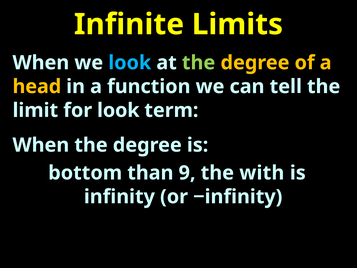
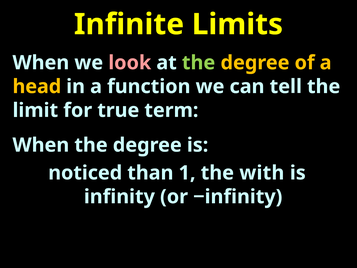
look at (130, 63) colour: light blue -> pink
for look: look -> true
bottom: bottom -> noticed
9: 9 -> 1
